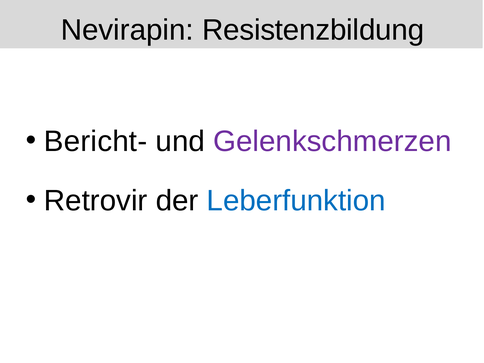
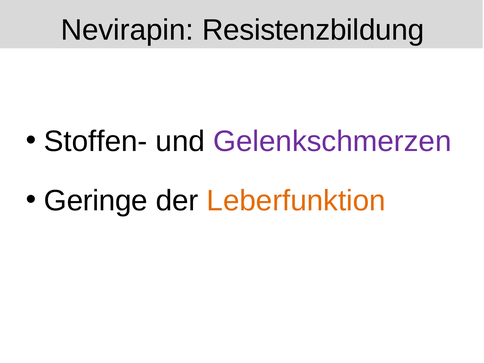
Bericht-: Bericht- -> Stoffen-
Retrovir: Retrovir -> Geringe
Leberfunktion colour: blue -> orange
